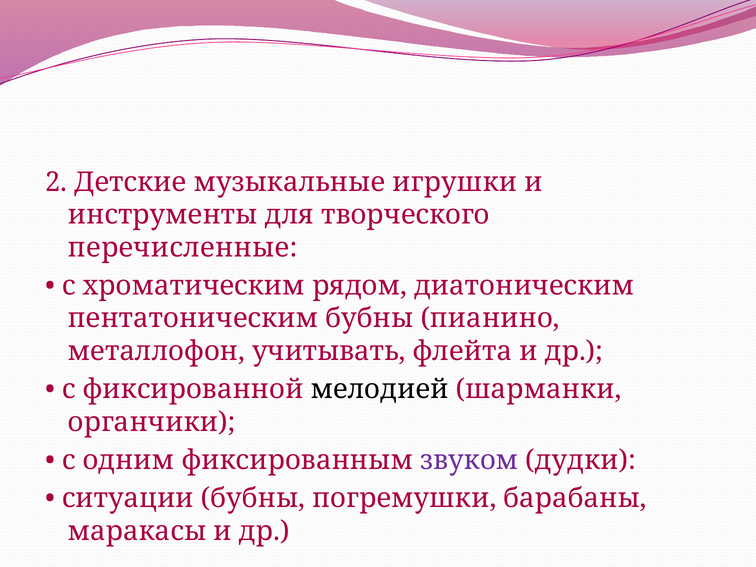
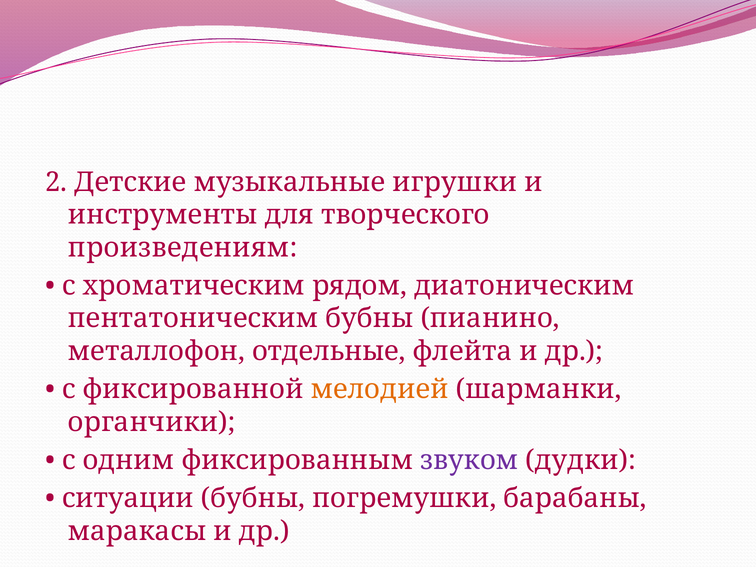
перечисленные: перечисленные -> произведениям
учитывать: учитывать -> отдельные
мелодией colour: black -> orange
